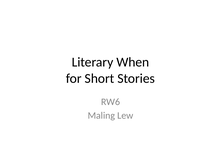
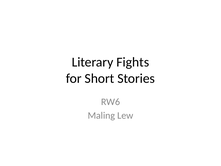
When: When -> Fights
